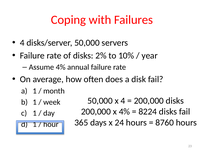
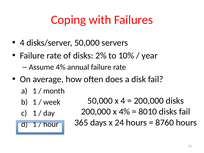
8224: 8224 -> 8010
